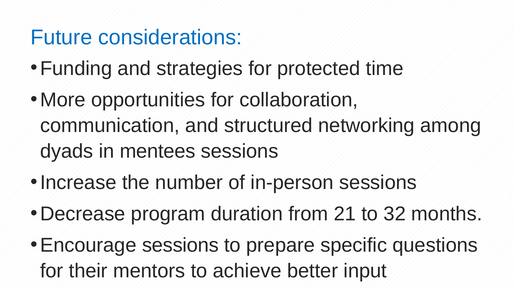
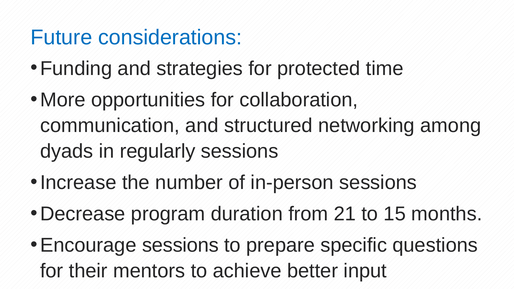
mentees: mentees -> regularly
32: 32 -> 15
